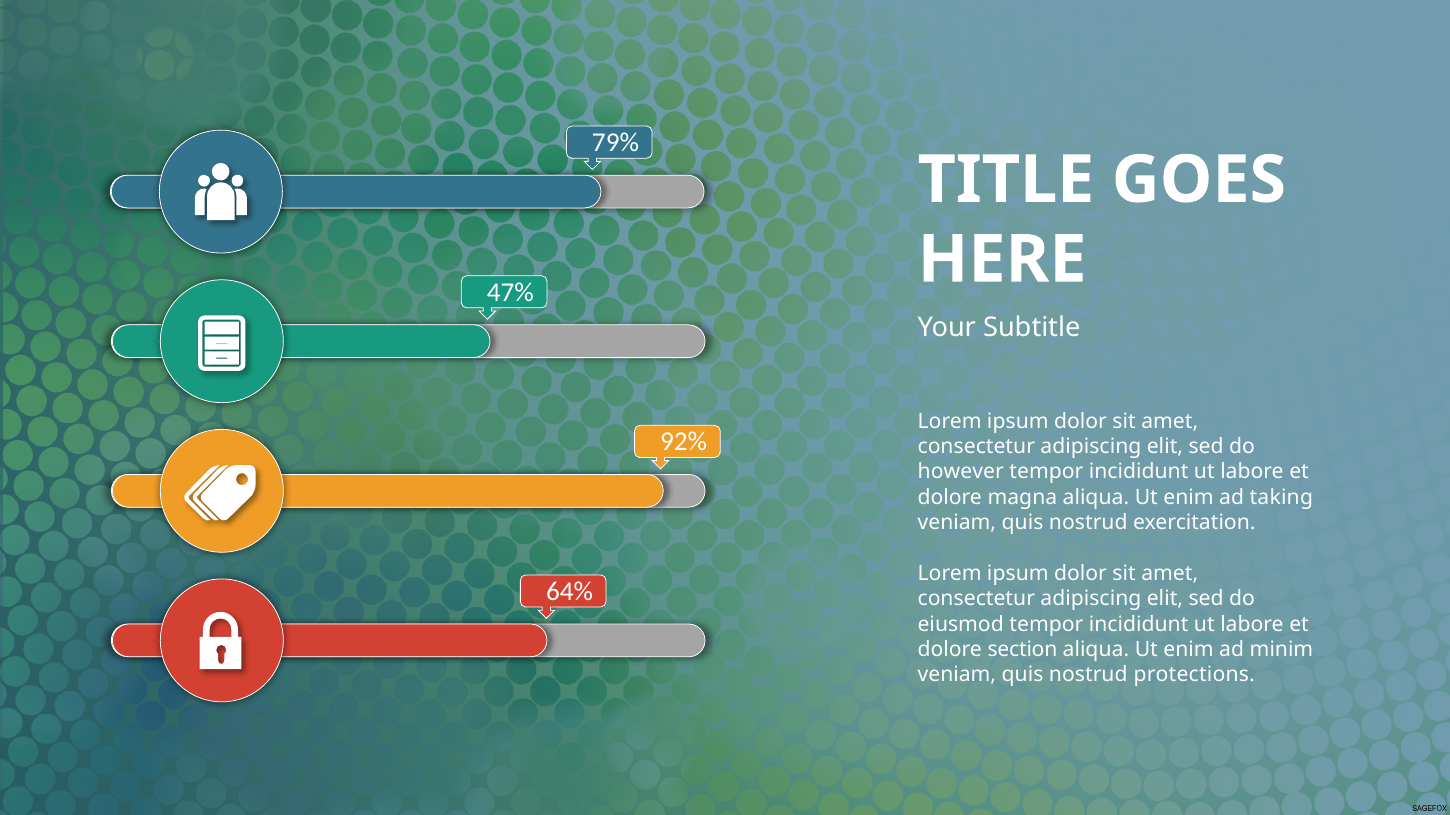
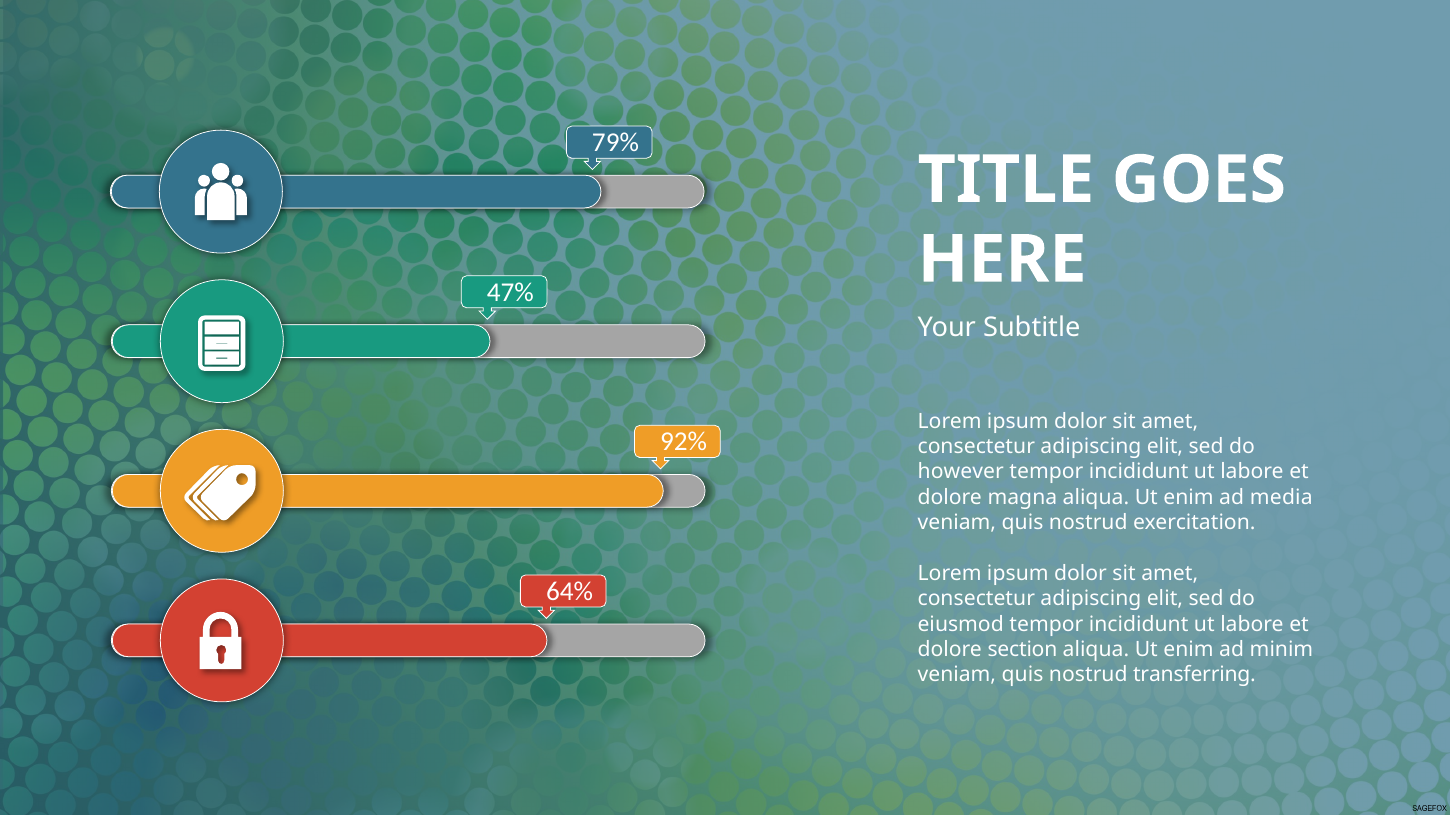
taking: taking -> media
protections: protections -> transferring
